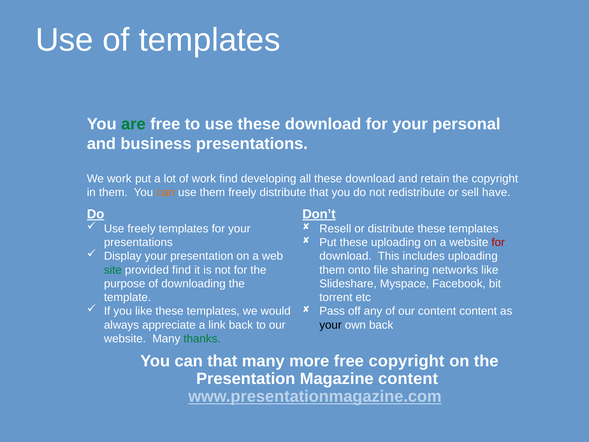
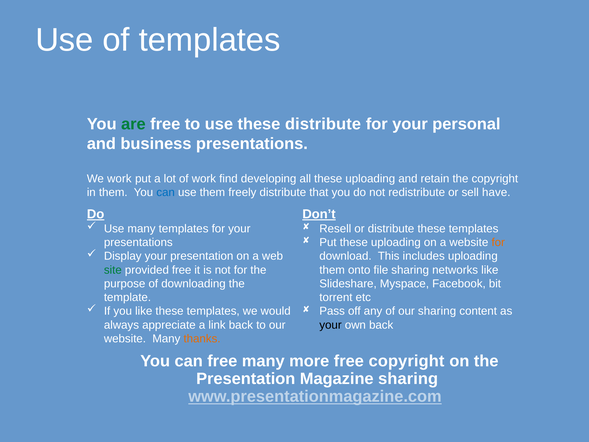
use these download: download -> distribute
all these download: download -> uploading
can at (166, 192) colour: orange -> blue
Use freely: freely -> many
for at (498, 242) colour: red -> orange
provided find: find -> free
our content: content -> sharing
thanks colour: green -> orange
can that: that -> free
Magazine content: content -> sharing
